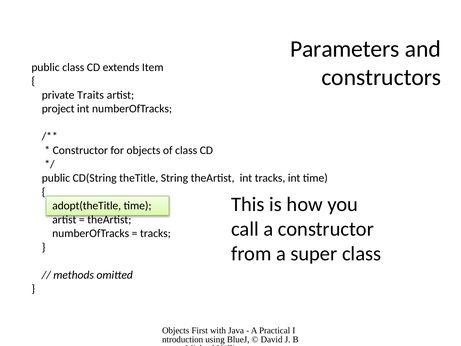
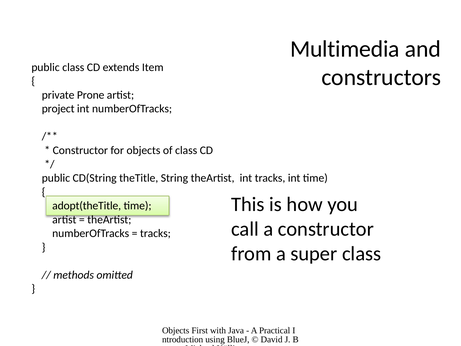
Parameters: Parameters -> Multimedia
Traits: Traits -> Prone
